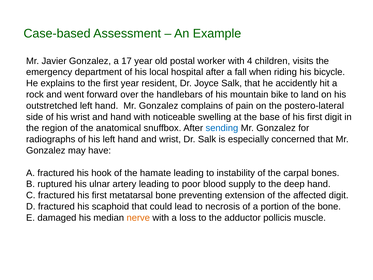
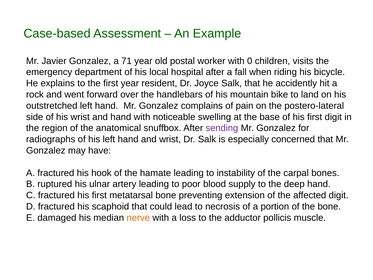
17: 17 -> 71
4: 4 -> 0
sending colour: blue -> purple
